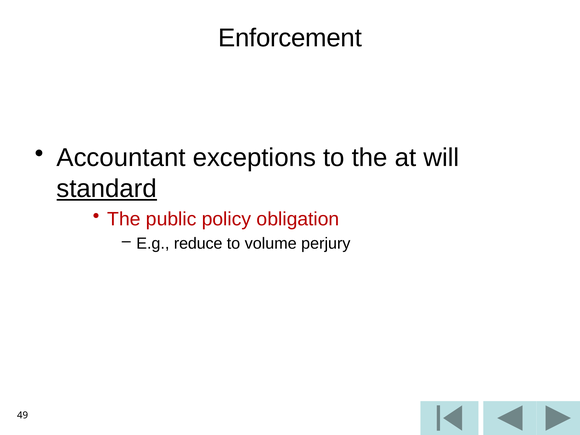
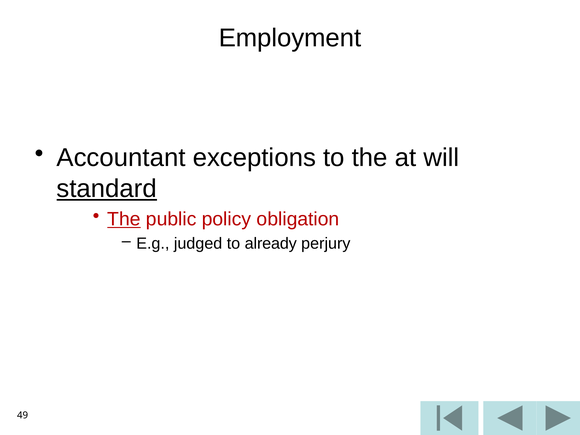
Enforcement: Enforcement -> Employment
The at (124, 219) underline: none -> present
reduce: reduce -> judged
volume: volume -> already
